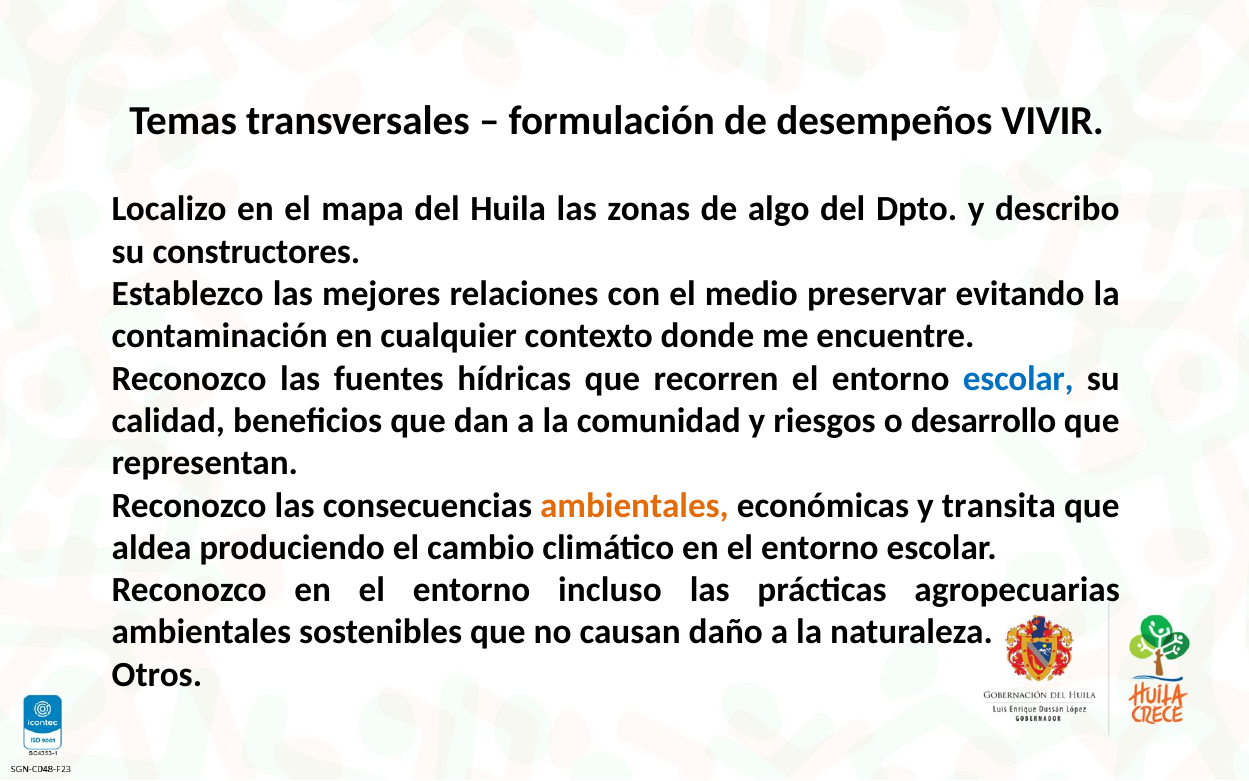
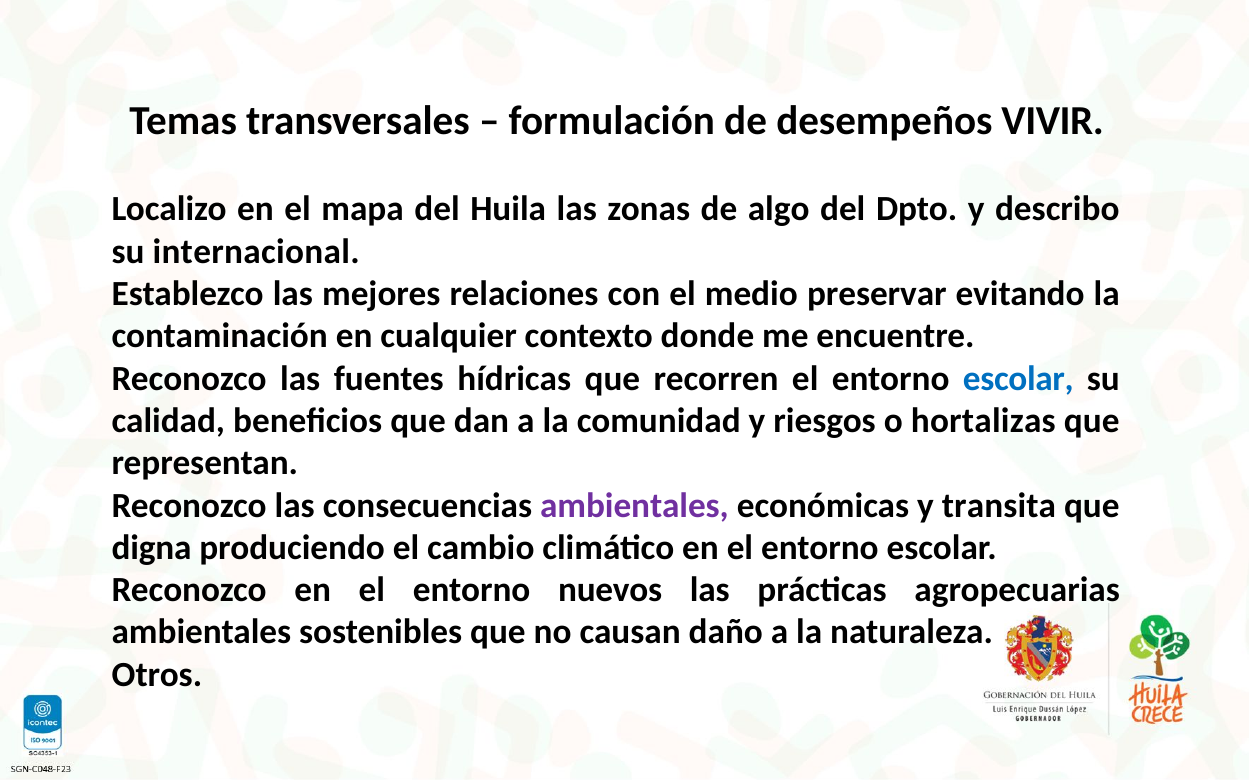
constructores: constructores -> internacional
desarrollo: desarrollo -> hortalizas
ambientales at (634, 505) colour: orange -> purple
aldea: aldea -> digna
incluso: incluso -> nuevos
